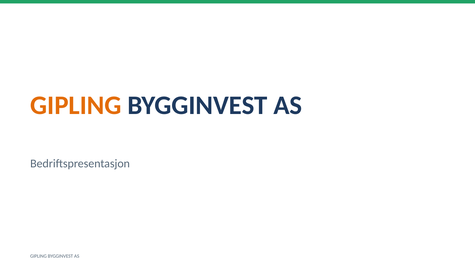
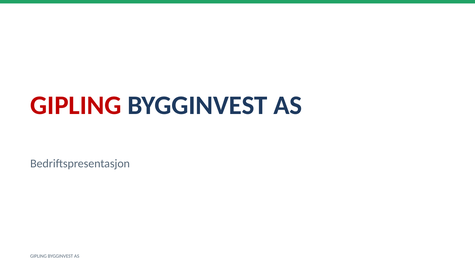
GIPLING at (76, 105) colour: orange -> red
